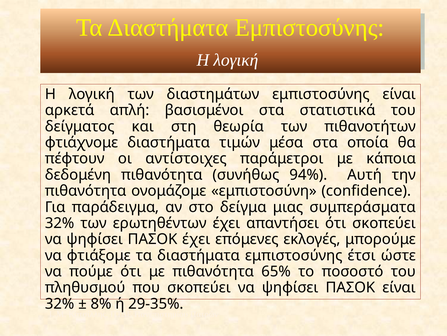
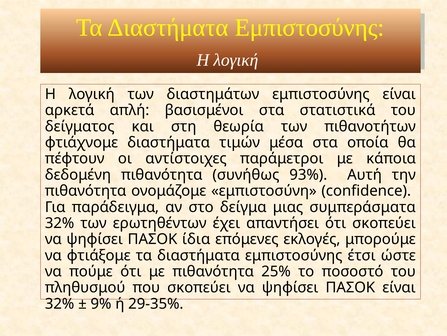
94%: 94% -> 93%
ΠΑΣΟΚ έχει: έχει -> ίδια
65%: 65% -> 25%
8%: 8% -> 9%
